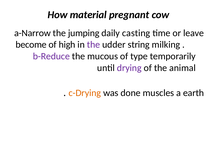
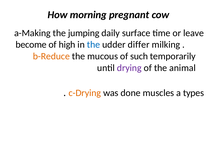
material: material -> morning
a-Narrow: a-Narrow -> a-Making
casting: casting -> surface
the at (94, 45) colour: purple -> blue
string: string -> differ
b-Reduce colour: purple -> orange
type: type -> such
earth: earth -> types
